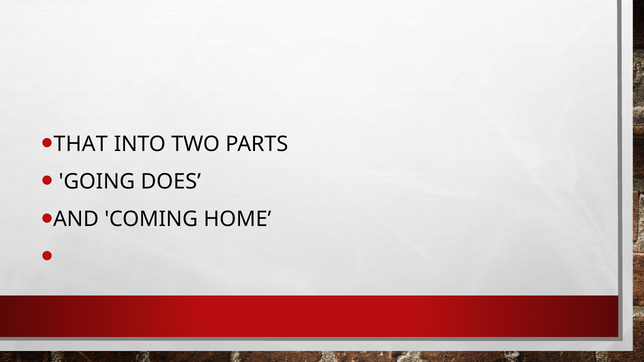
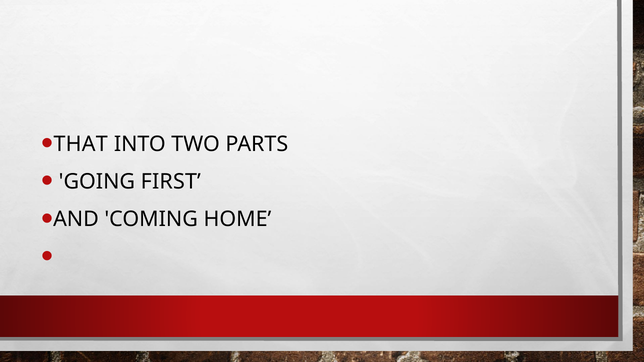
DOES: DOES -> FIRST
